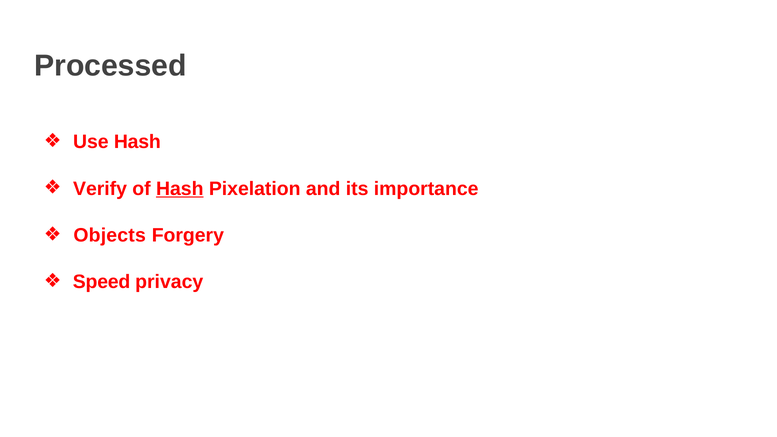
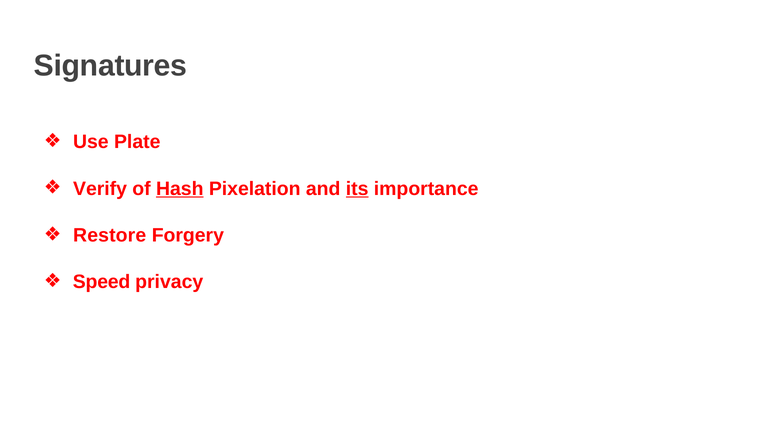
Processed: Processed -> Signatures
Use Hash: Hash -> Plate
its underline: none -> present
Objects: Objects -> Restore
